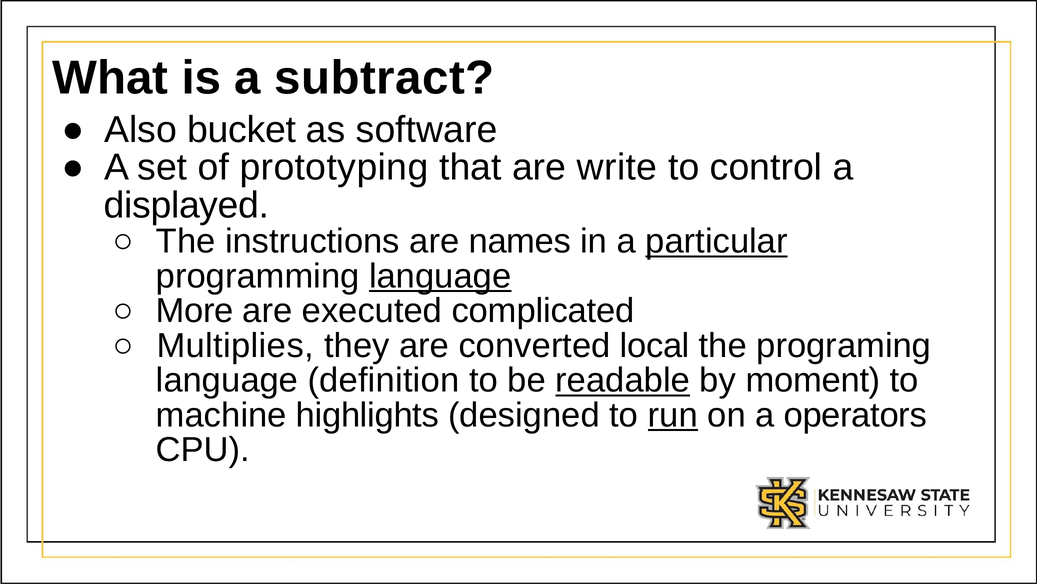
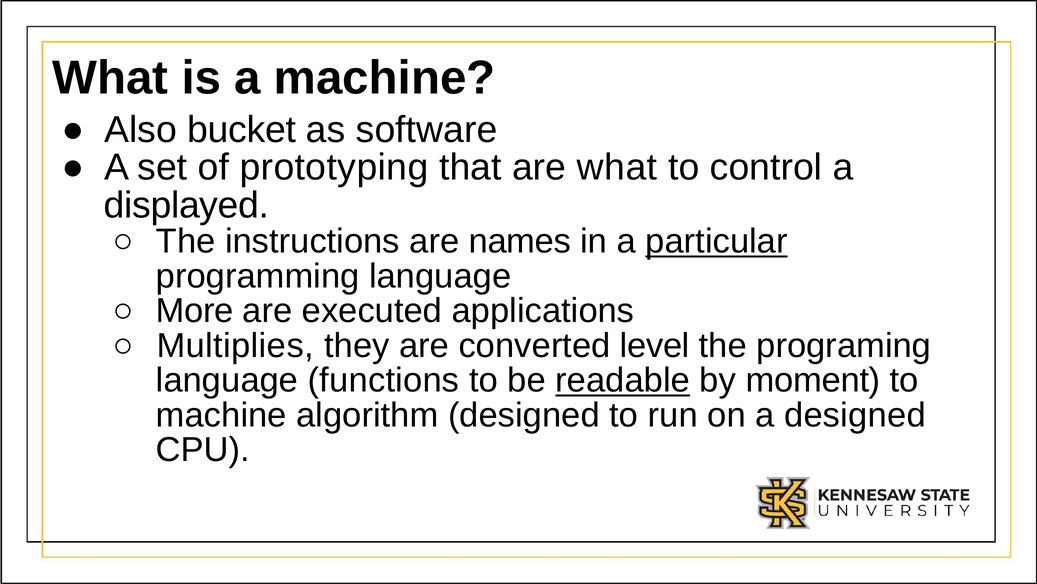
a subtract: subtract -> machine
are write: write -> what
language at (440, 276) underline: present -> none
complicated: complicated -> applications
local: local -> level
definition: definition -> functions
highlights: highlights -> algorithm
run underline: present -> none
a operators: operators -> designed
